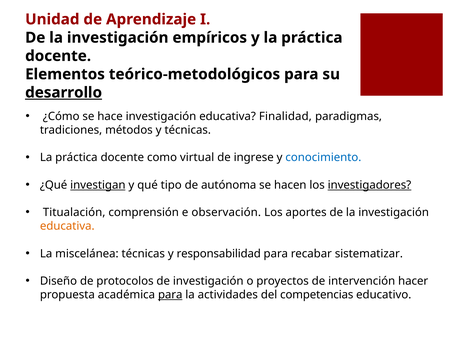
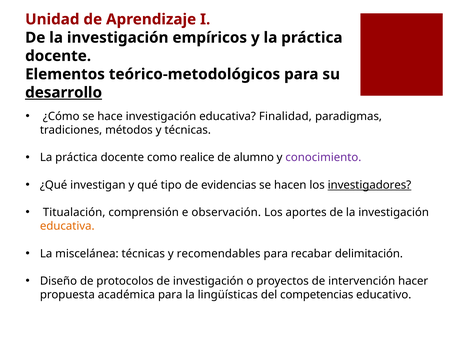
virtual: virtual -> realice
ingrese: ingrese -> alumno
conocimiento colour: blue -> purple
investigan underline: present -> none
autónoma: autónoma -> evidencias
responsabilidad: responsabilidad -> recomendables
sistematizar: sistematizar -> delimitación
para at (170, 295) underline: present -> none
actividades: actividades -> lingüísticas
